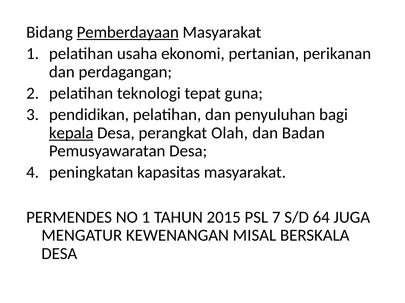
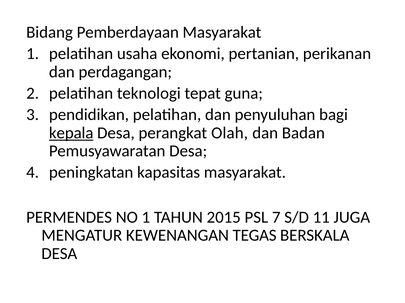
Pemberdayaan underline: present -> none
64: 64 -> 11
MISAL: MISAL -> TEGAS
